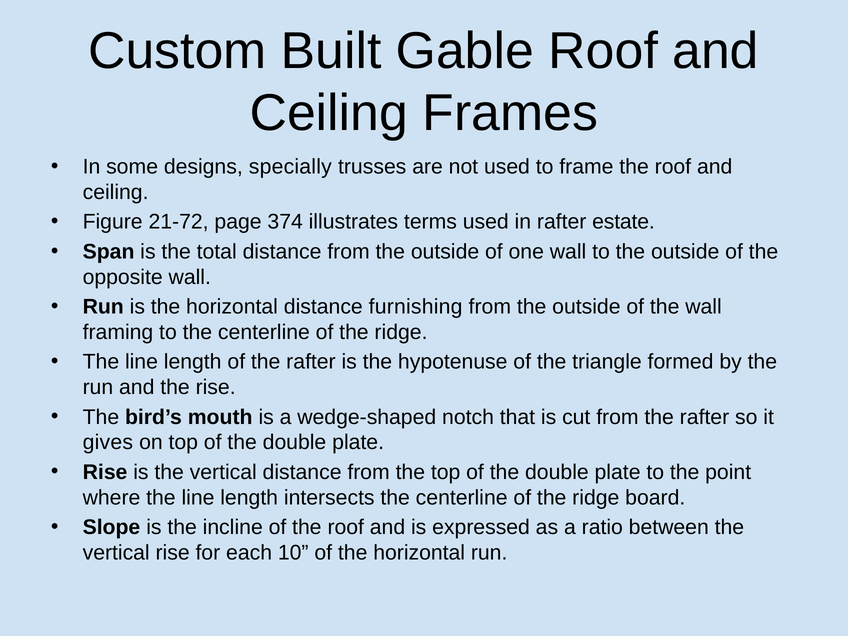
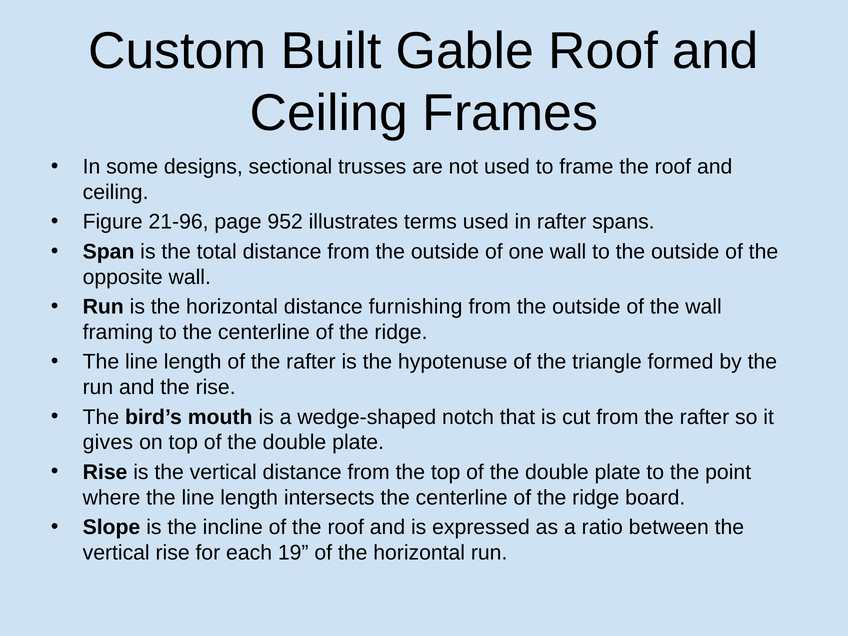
specially: specially -> sectional
21-72: 21-72 -> 21-96
374: 374 -> 952
estate: estate -> spans
10: 10 -> 19
